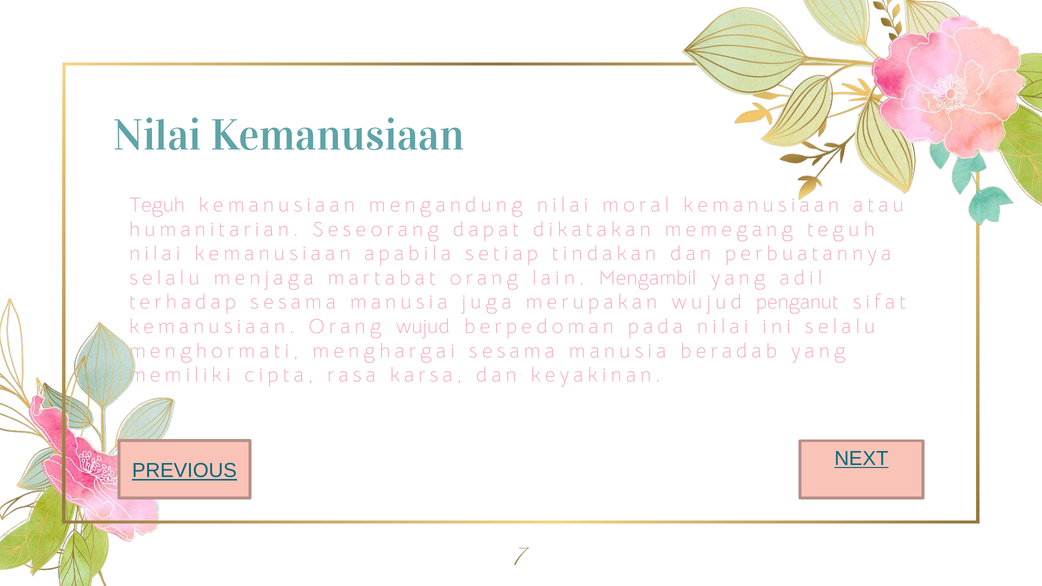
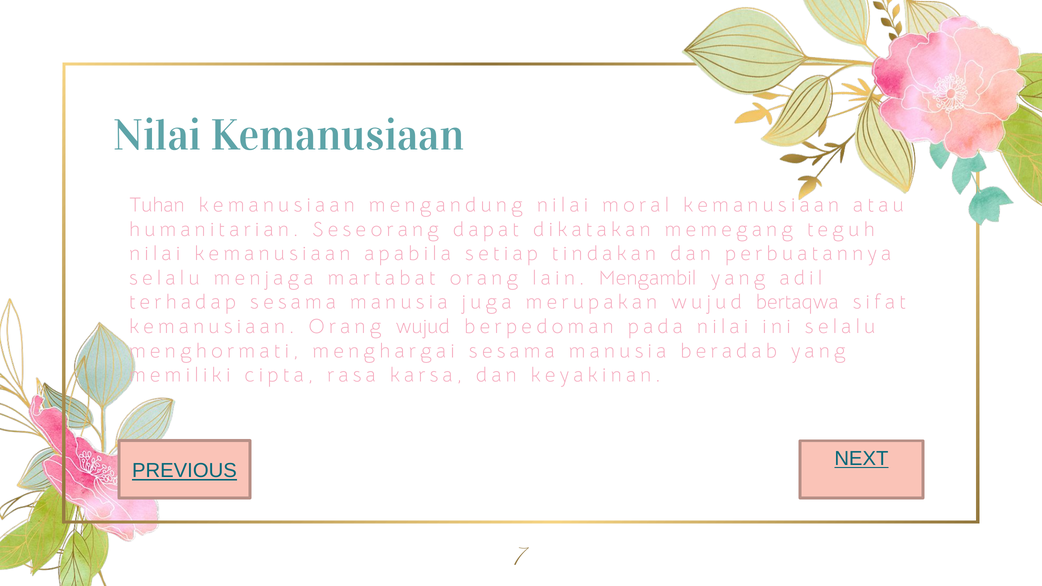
Teguh at (157, 205): Teguh -> Tuhan
penganut: penganut -> bertaqwa
